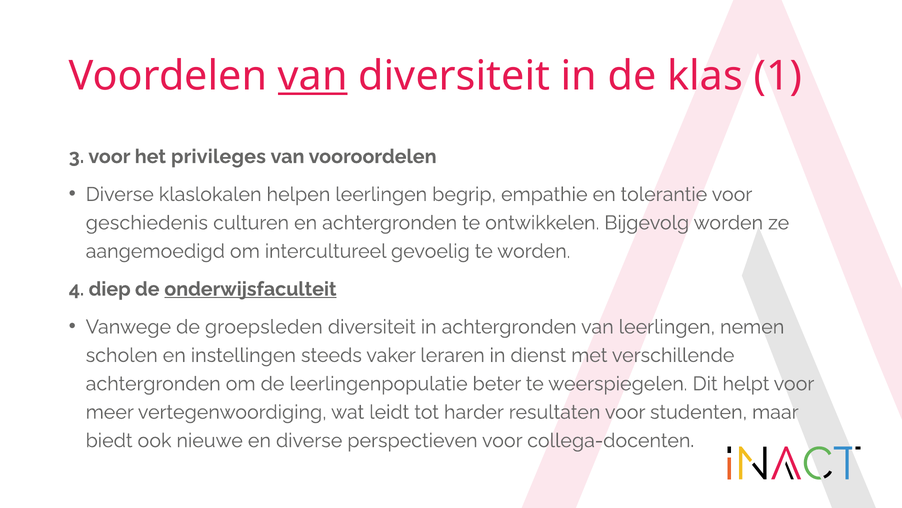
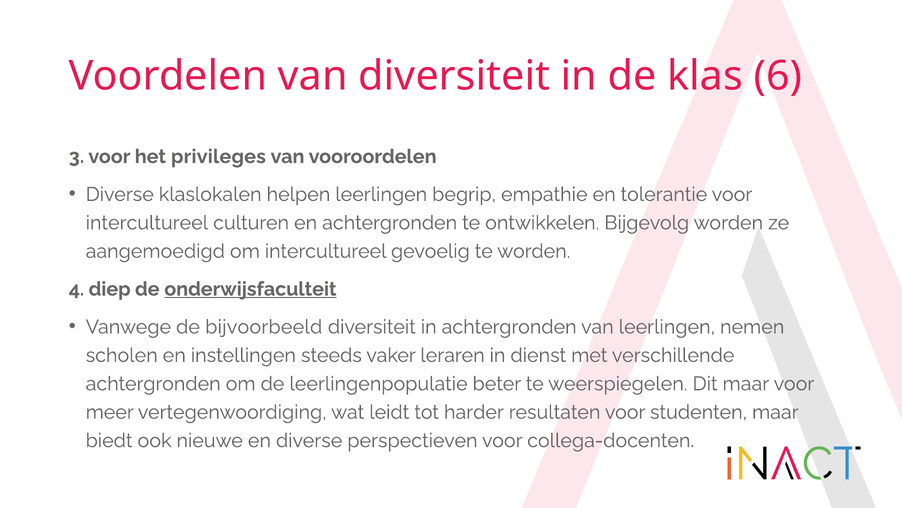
van at (313, 76) underline: present -> none
1: 1 -> 6
geschiedenis at (147, 223): geschiedenis -> intercultureel
groepsleden: groepsleden -> bijvoorbeeld
Dit helpt: helpt -> maar
